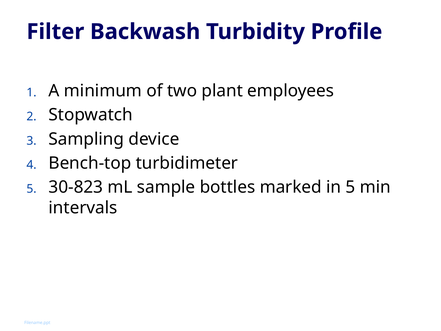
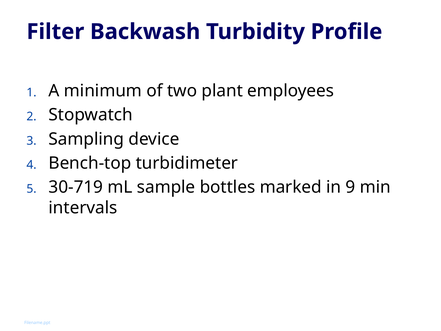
30-823: 30-823 -> 30-719
in 5: 5 -> 9
